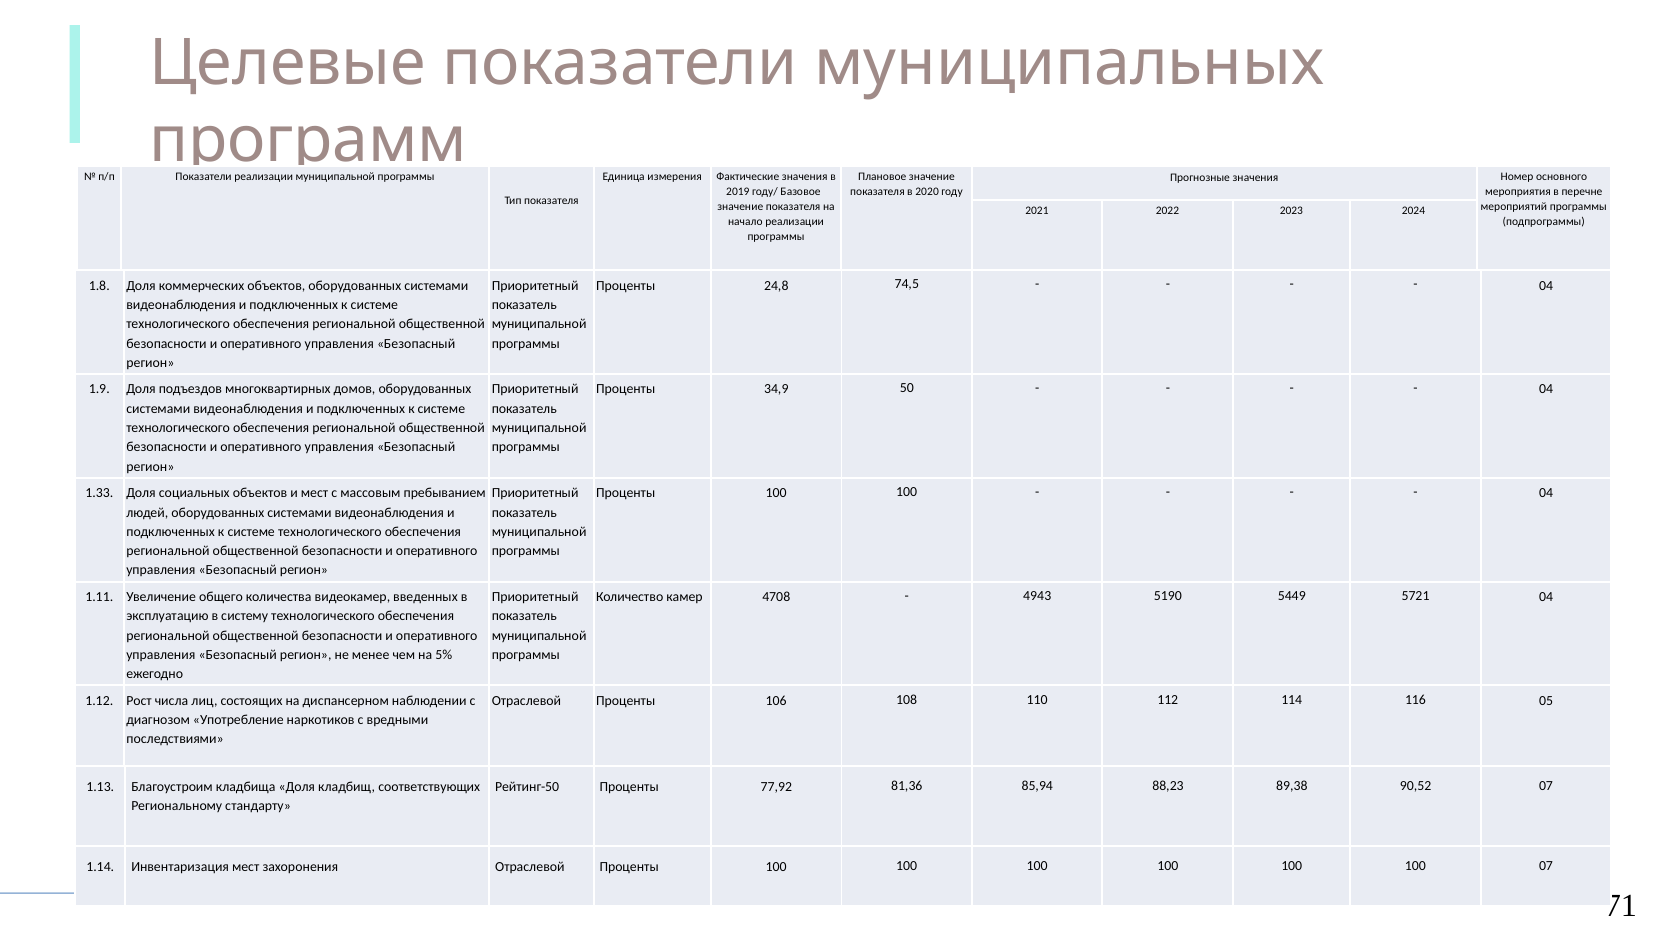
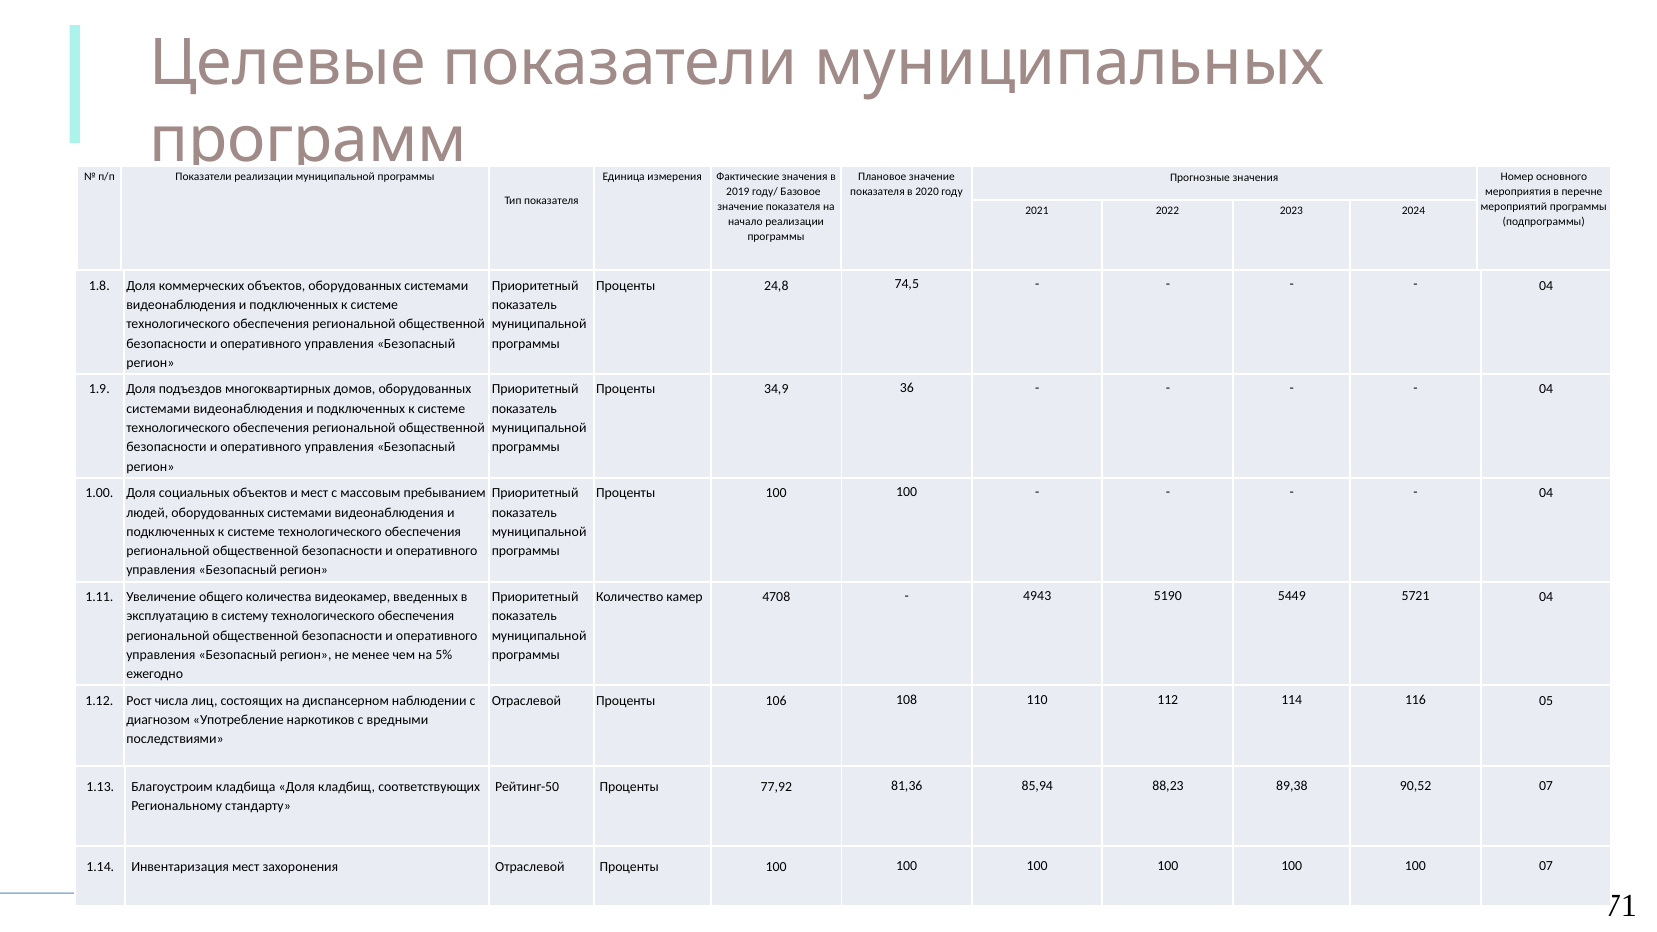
50: 50 -> 36
1.33: 1.33 -> 1.00
